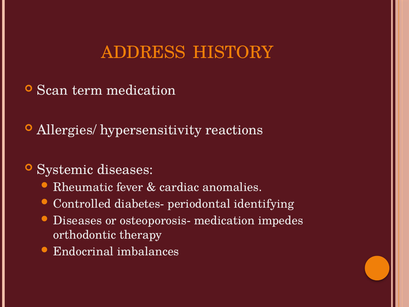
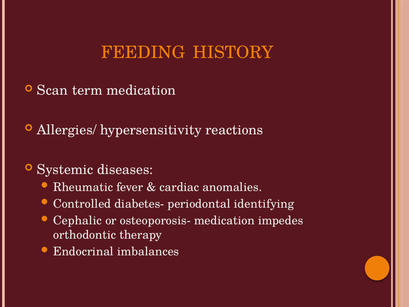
ADDRESS: ADDRESS -> FEEDING
Diseases at (78, 220): Diseases -> Cephalic
